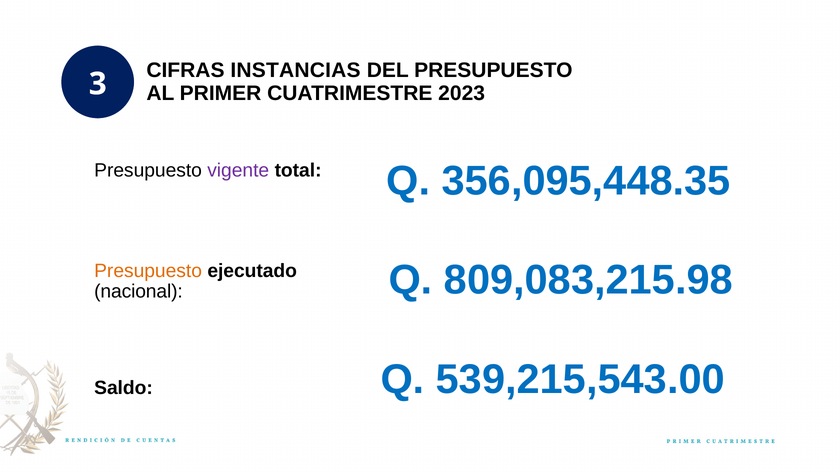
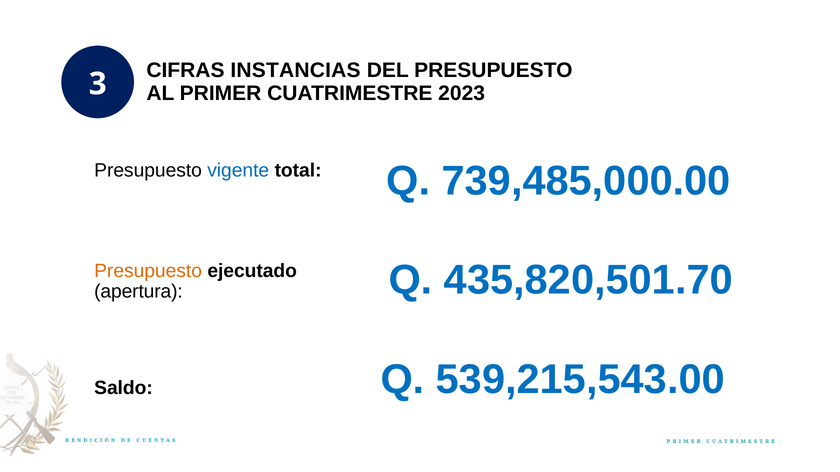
vigente colour: purple -> blue
356,095,448.35: 356,095,448.35 -> 739,485,000.00
809,083,215.98: 809,083,215.98 -> 435,820,501.70
nacional: nacional -> apertura
